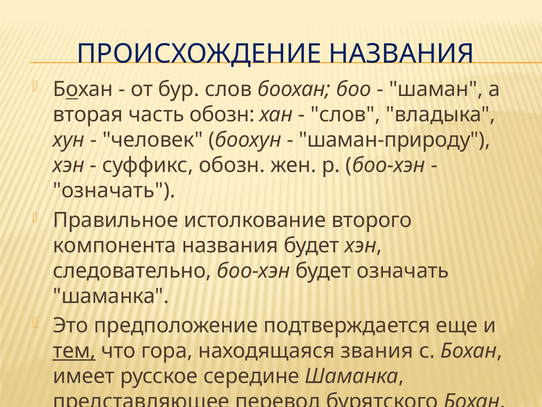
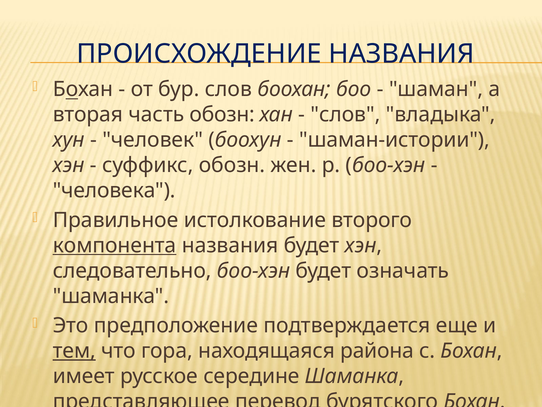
шаман-природу: шаман-природу -> шаман-истории
означать at (114, 190): означать -> человека
компонента underline: none -> present
звания: звания -> района
